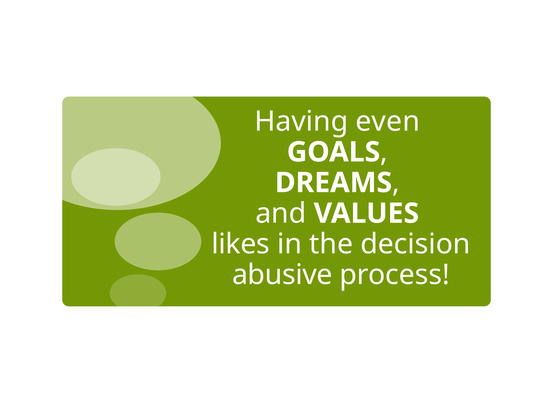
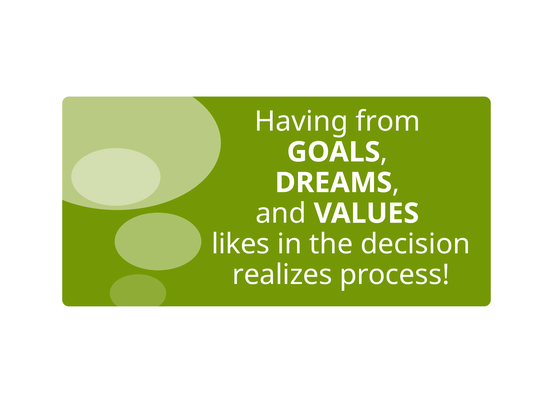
even: even -> from
abusive: abusive -> realizes
